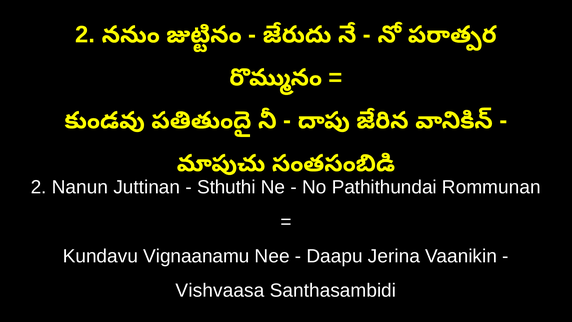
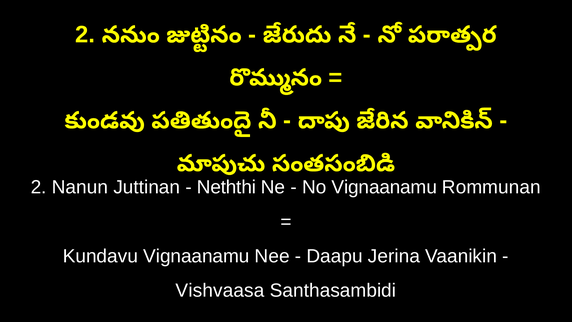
Sthuthi: Sthuthi -> Neththi
No Pathithundai: Pathithundai -> Vignaanamu
